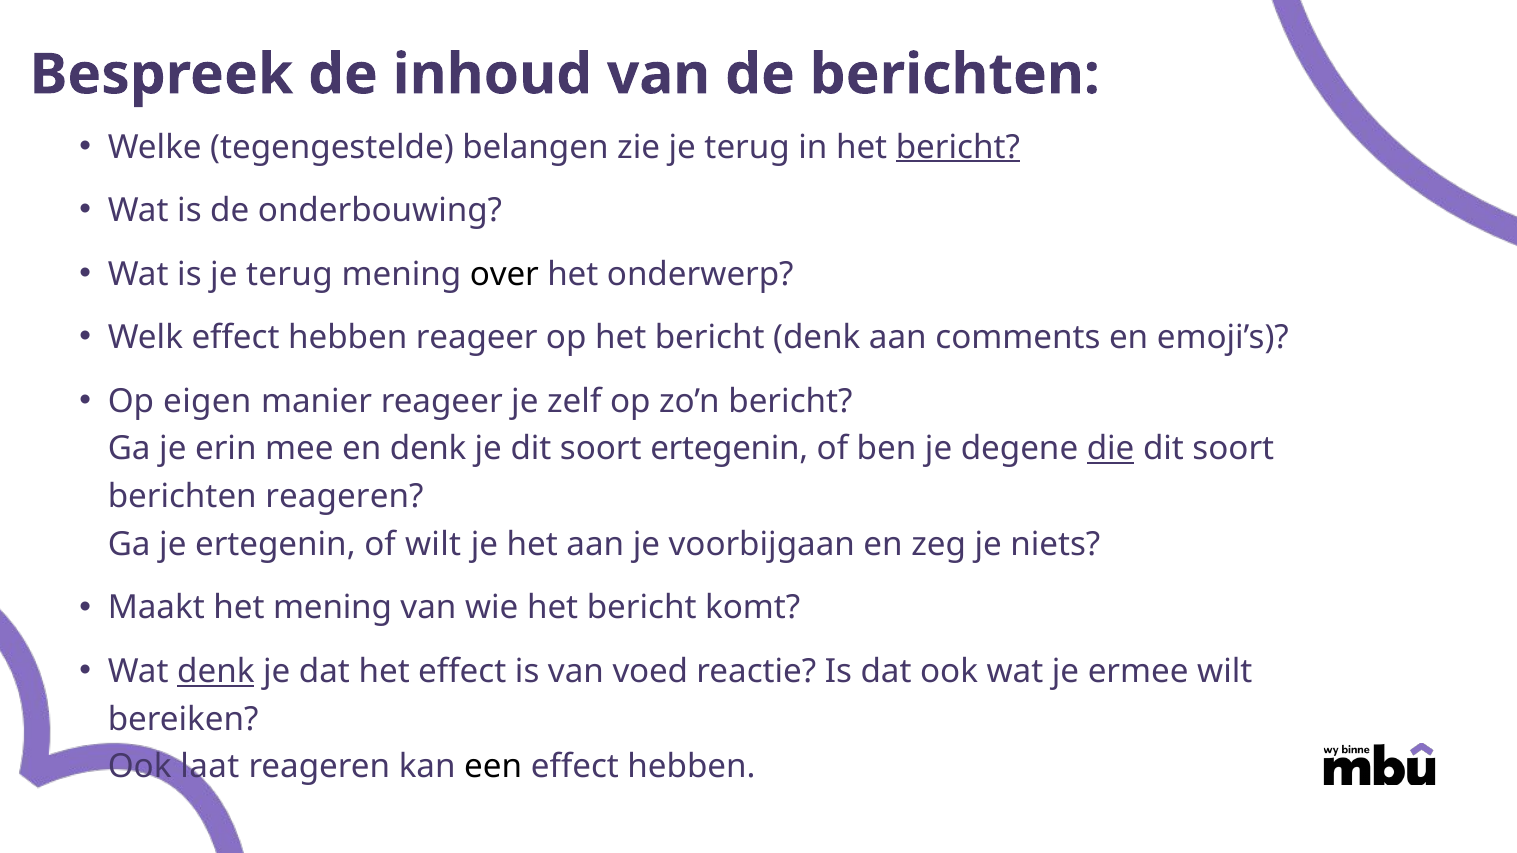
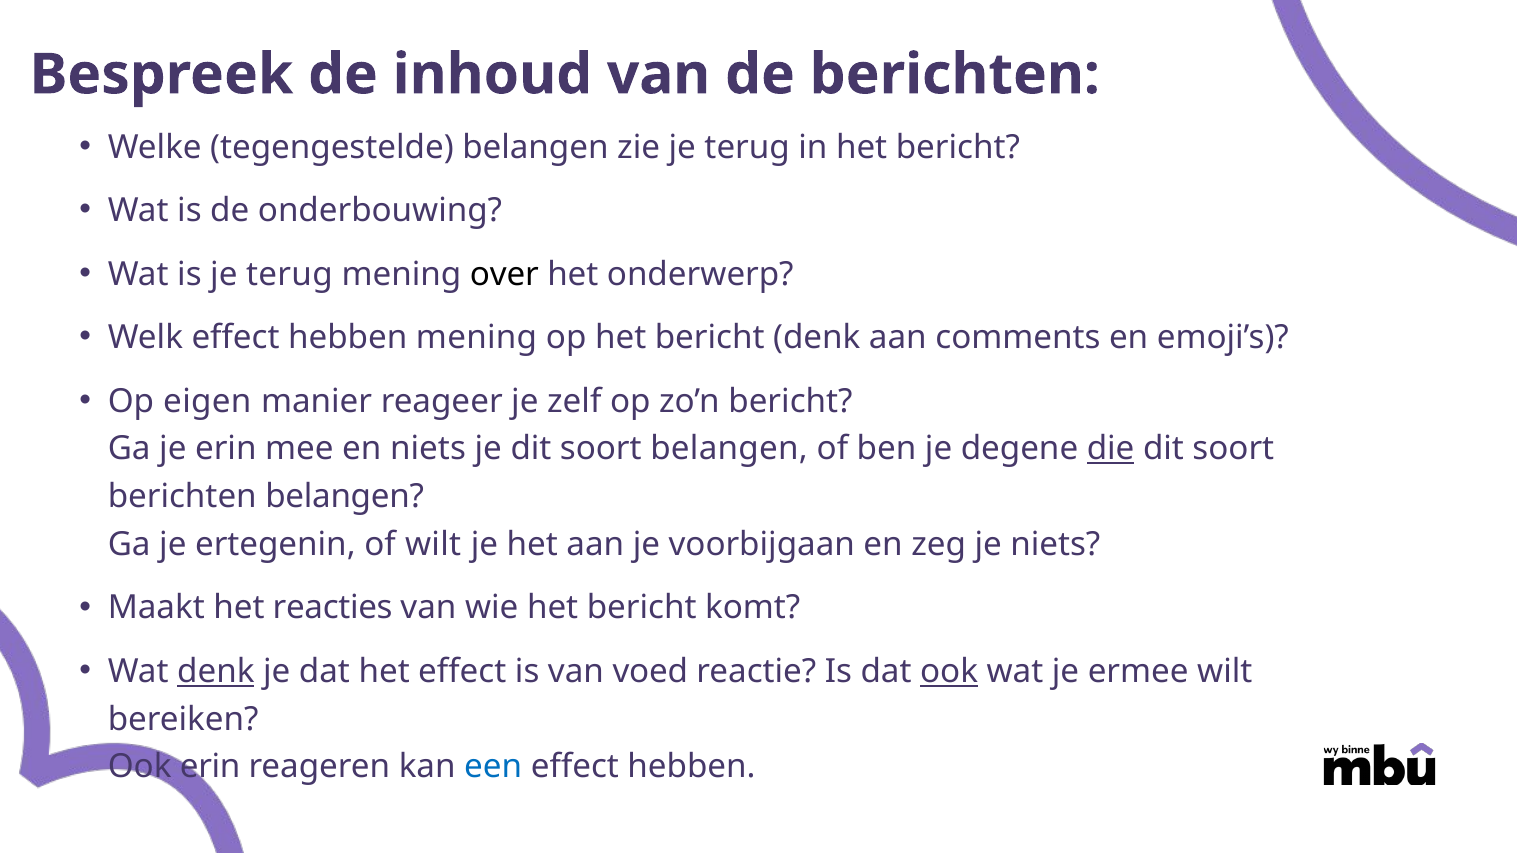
bericht at (958, 147) underline: present -> none
hebben reageer: reageer -> mening
en denk: denk -> niets
soort ertegenin: ertegenin -> belangen
berichten reageren: reageren -> belangen
het mening: mening -> reacties
ook at (949, 672) underline: none -> present
Ook laat: laat -> erin
een colour: black -> blue
